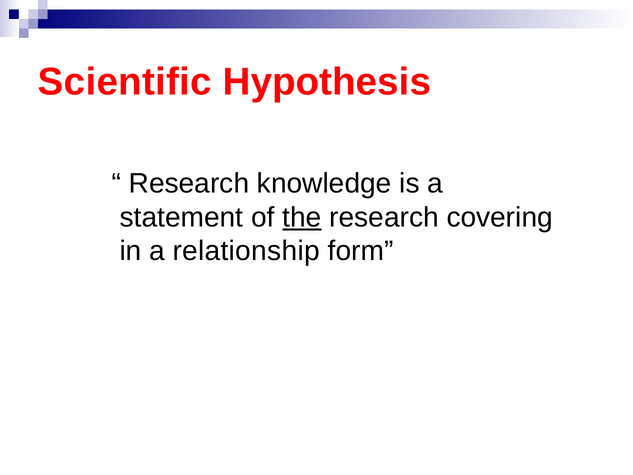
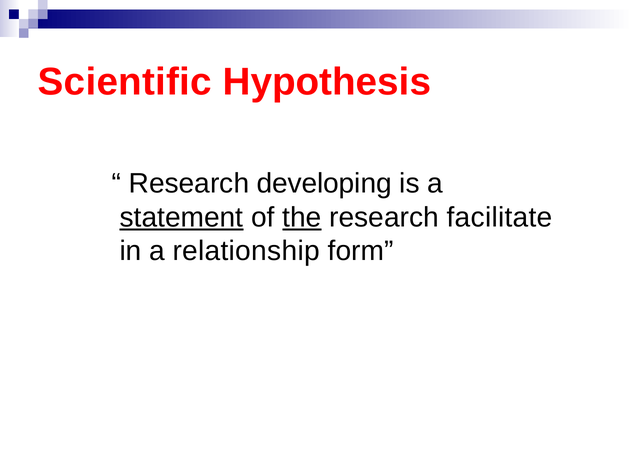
knowledge: knowledge -> developing
statement underline: none -> present
covering: covering -> facilitate
